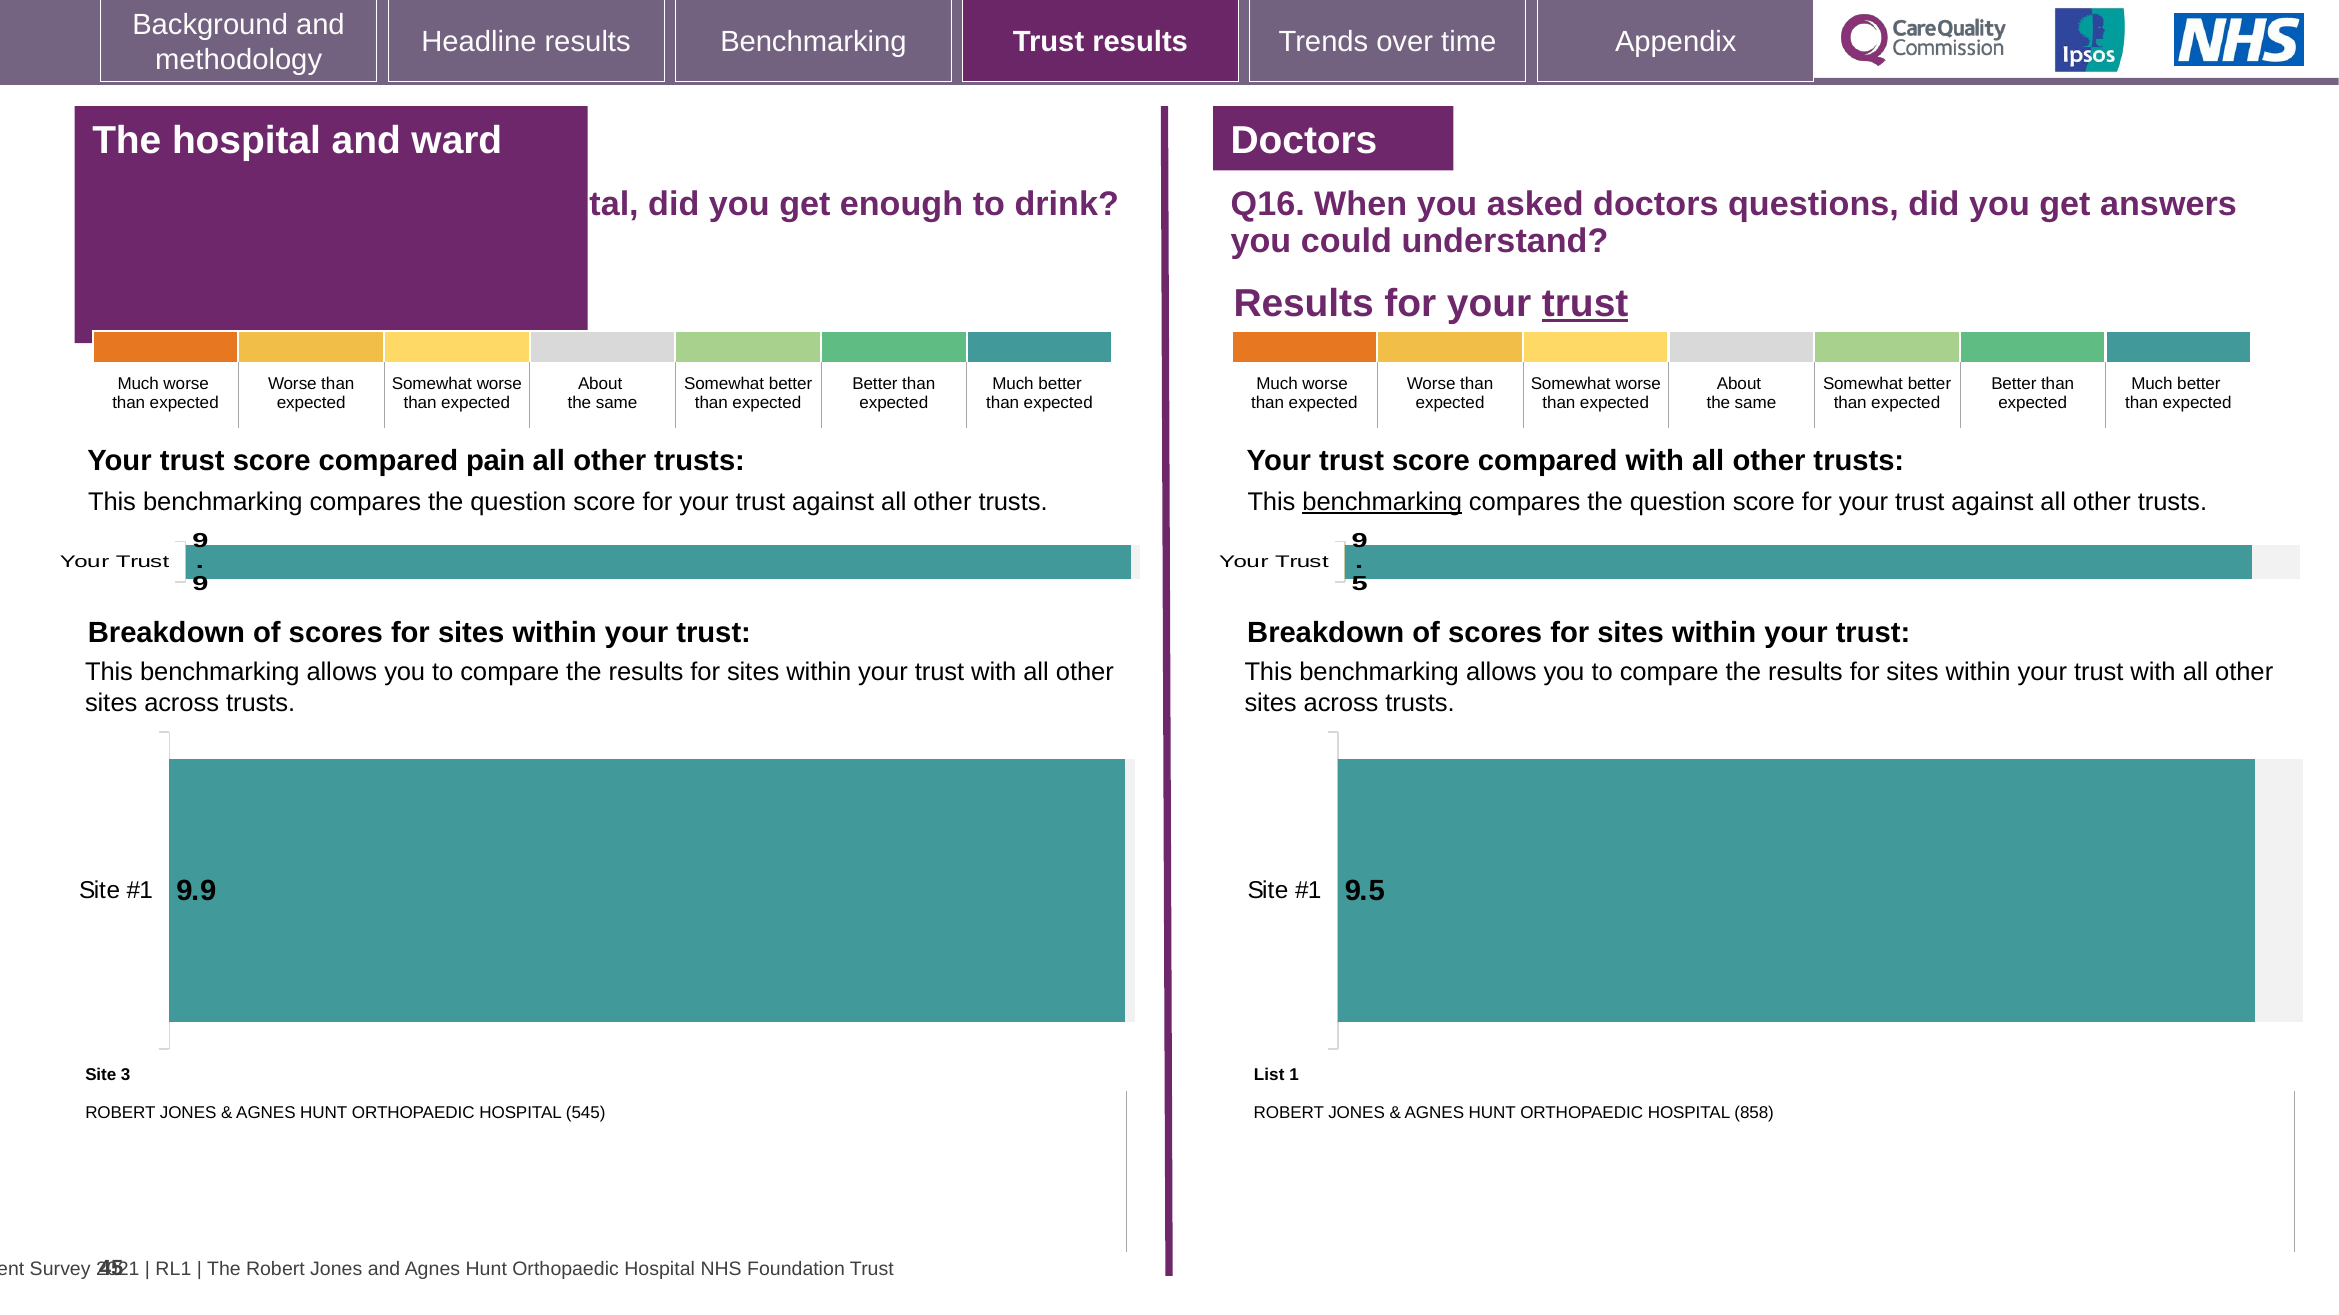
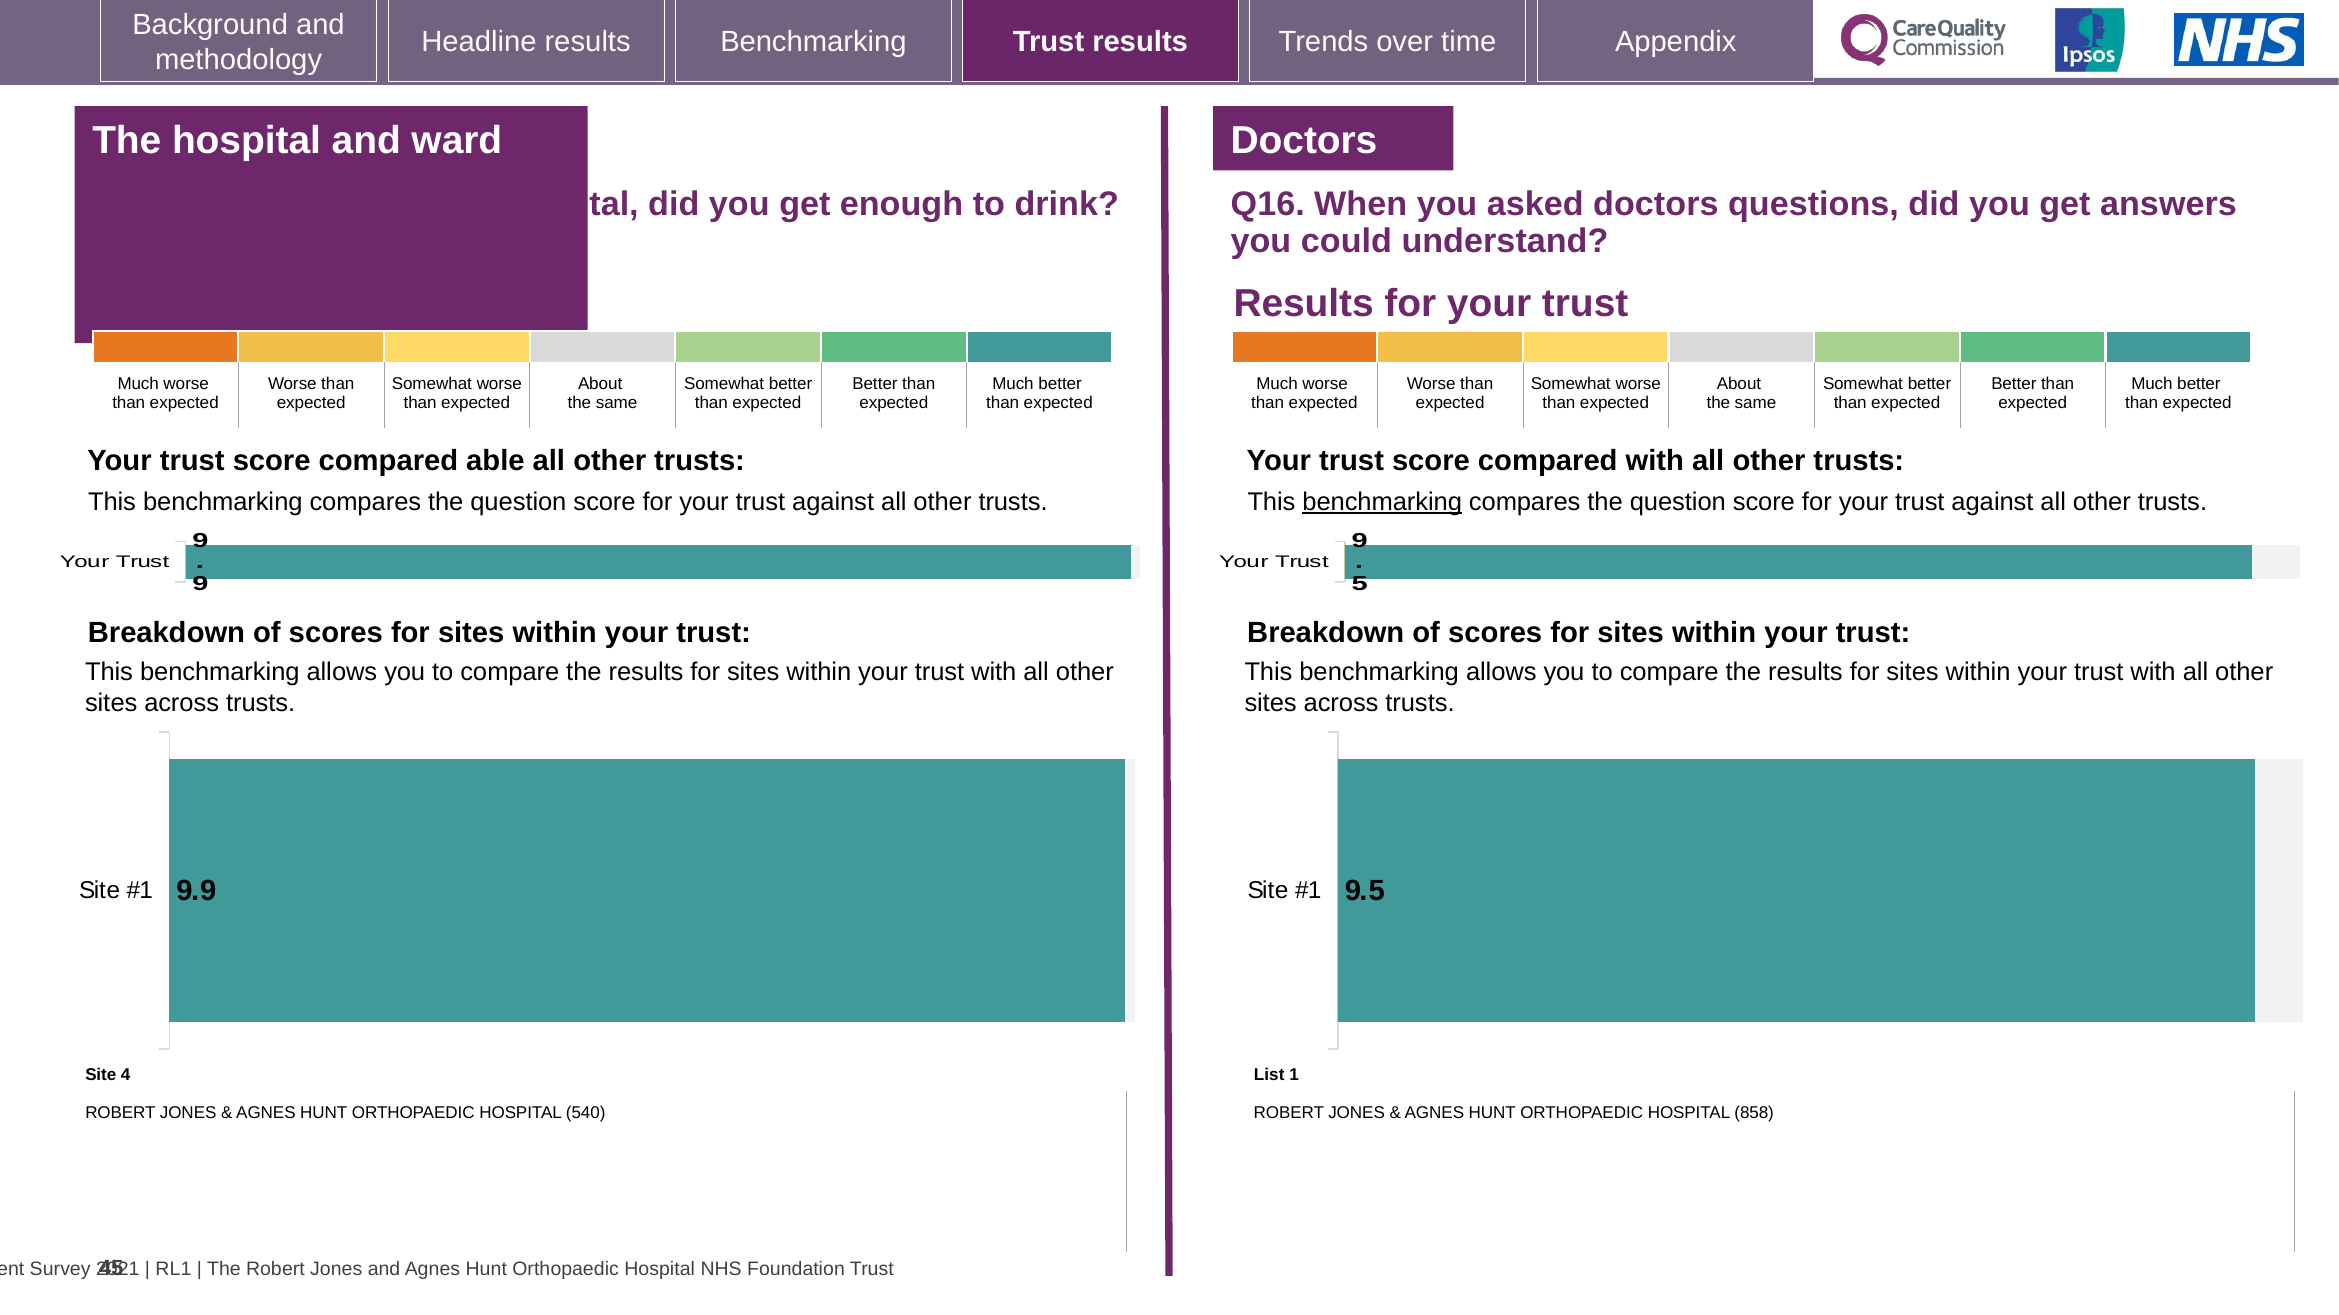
trust at (1585, 304) underline: present -> none
pain: pain -> able
3: 3 -> 4
545: 545 -> 540
